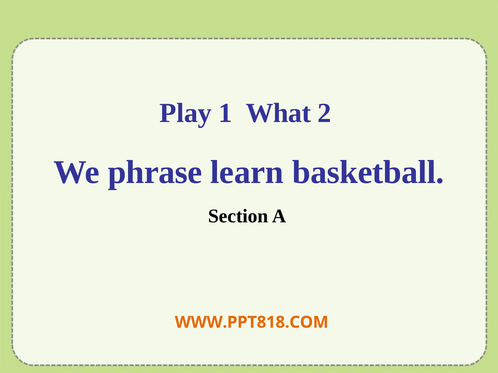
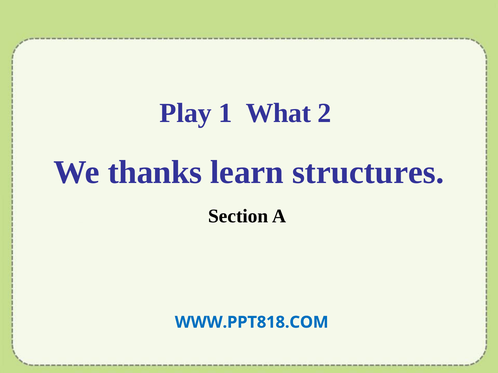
phrase: phrase -> thanks
basketball: basketball -> structures
WWW.PPT818.COM colour: orange -> blue
